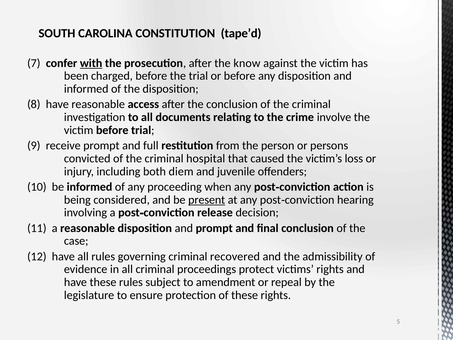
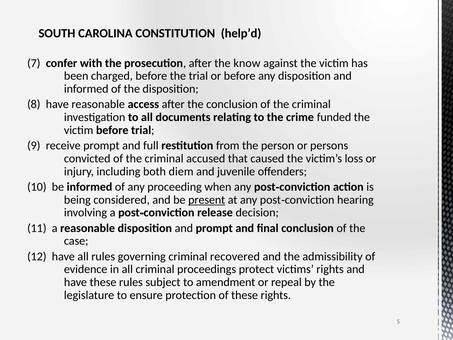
tape’d: tape’d -> help’d
with underline: present -> none
involve: involve -> funded
hospital: hospital -> accused
